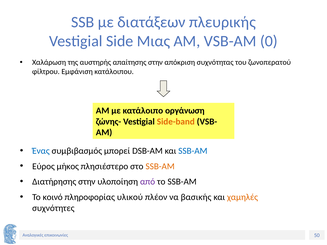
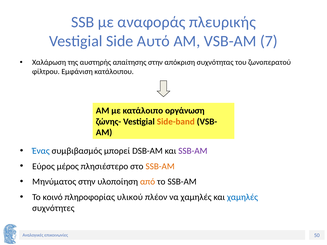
διατάξεων: διατάξεων -> αναφοράς
Μιας: Μιας -> Αυτό
0: 0 -> 7
SSB-AM at (193, 151) colour: blue -> purple
μήκος: μήκος -> μέρος
Διατήρησης: Διατήρησης -> Μηνύματος
από colour: purple -> orange
να βασικής: βασικής -> χαμηλές
χαμηλές at (242, 197) colour: orange -> blue
